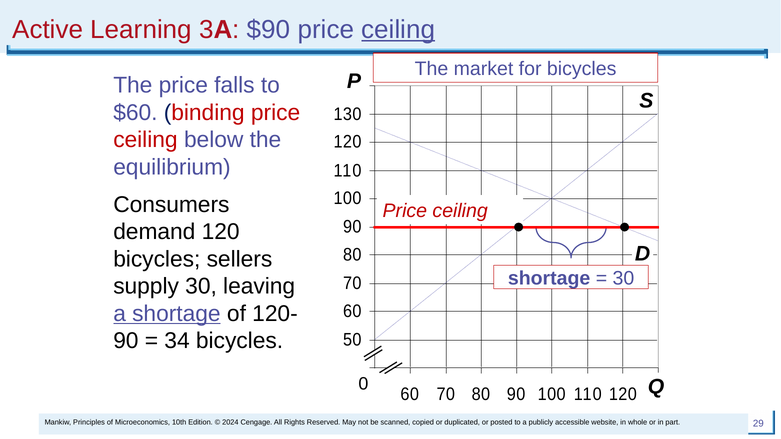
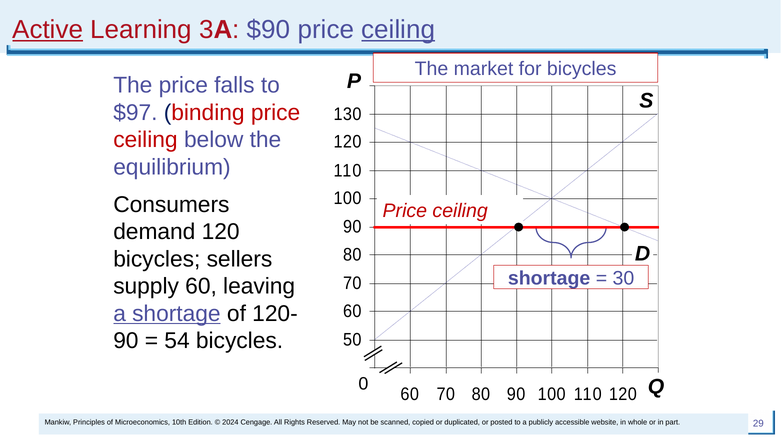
Active underline: none -> present
$60: $60 -> $97
supply 30: 30 -> 60
34: 34 -> 54
